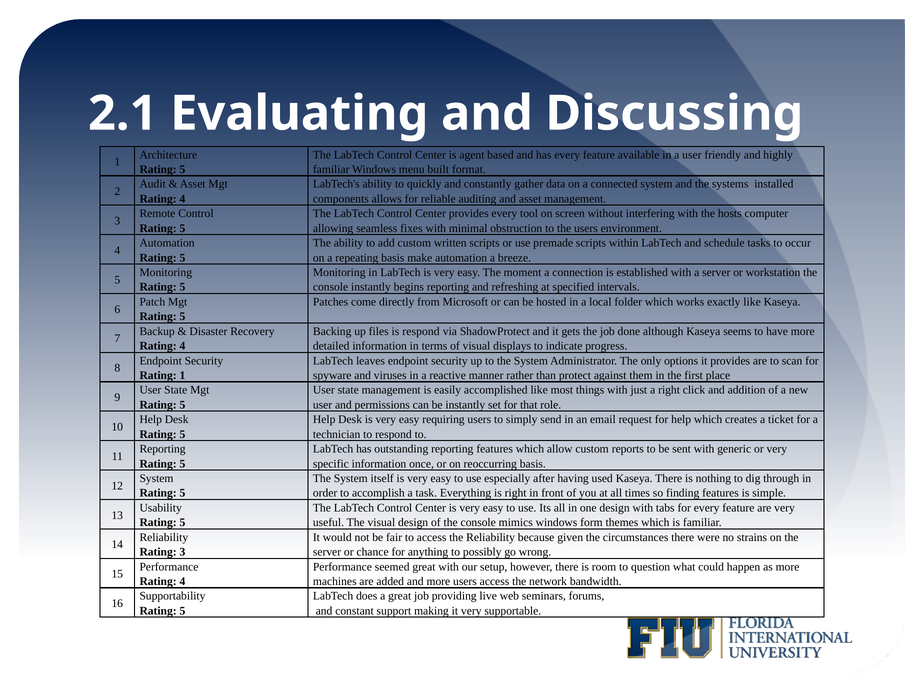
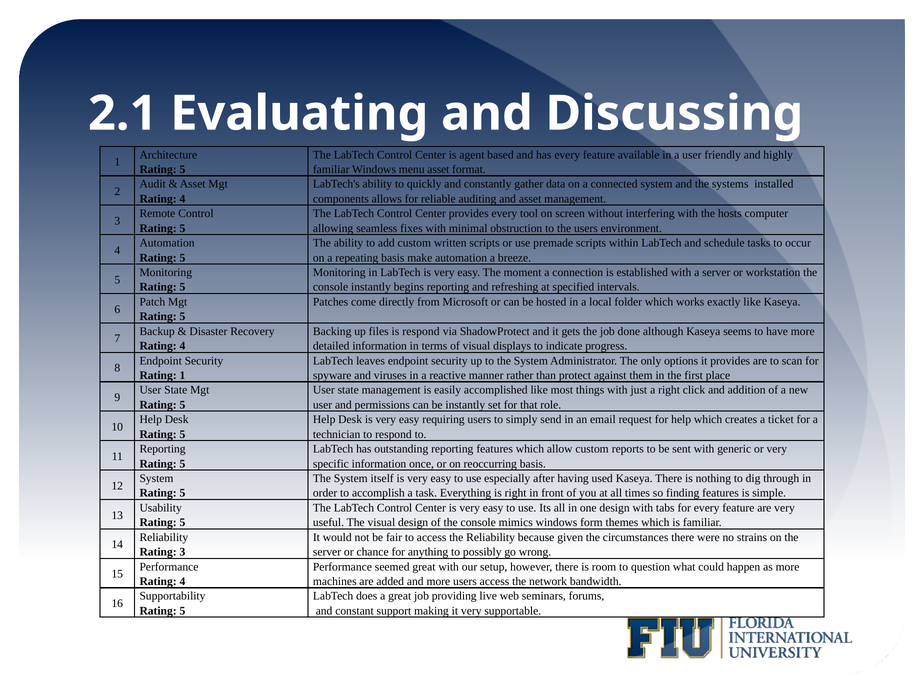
menu built: built -> asset
